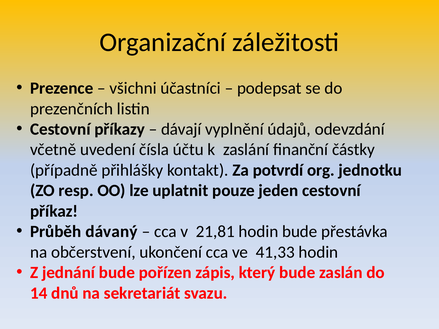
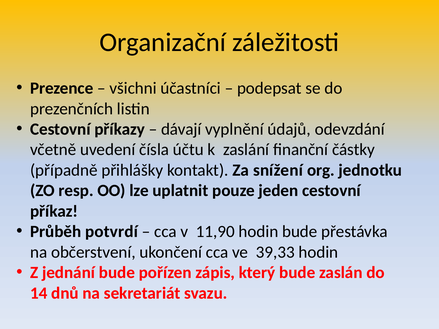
potvrdí: potvrdí -> snížení
dávaný: dávaný -> potvrdí
21,81: 21,81 -> 11,90
41,33: 41,33 -> 39,33
